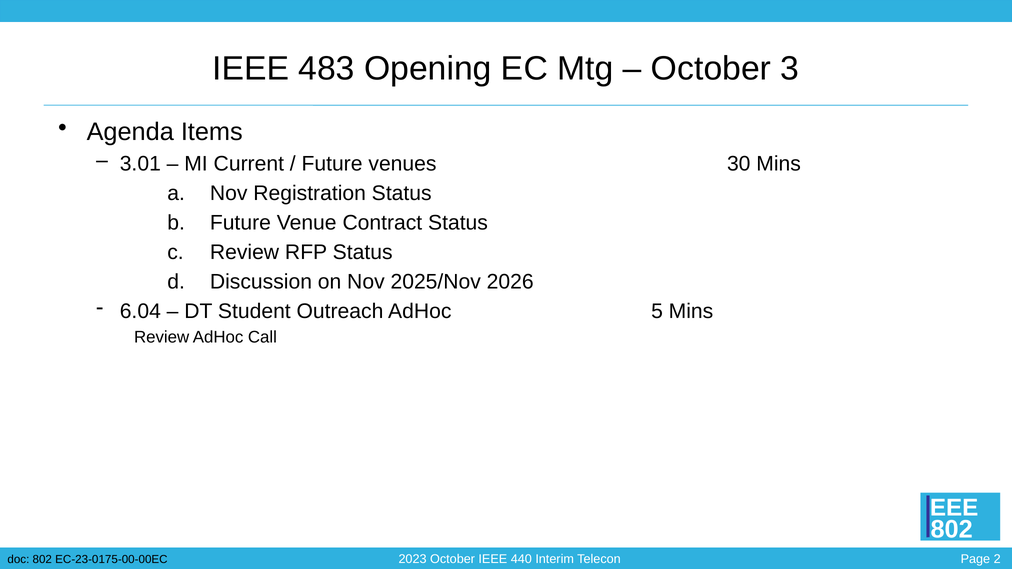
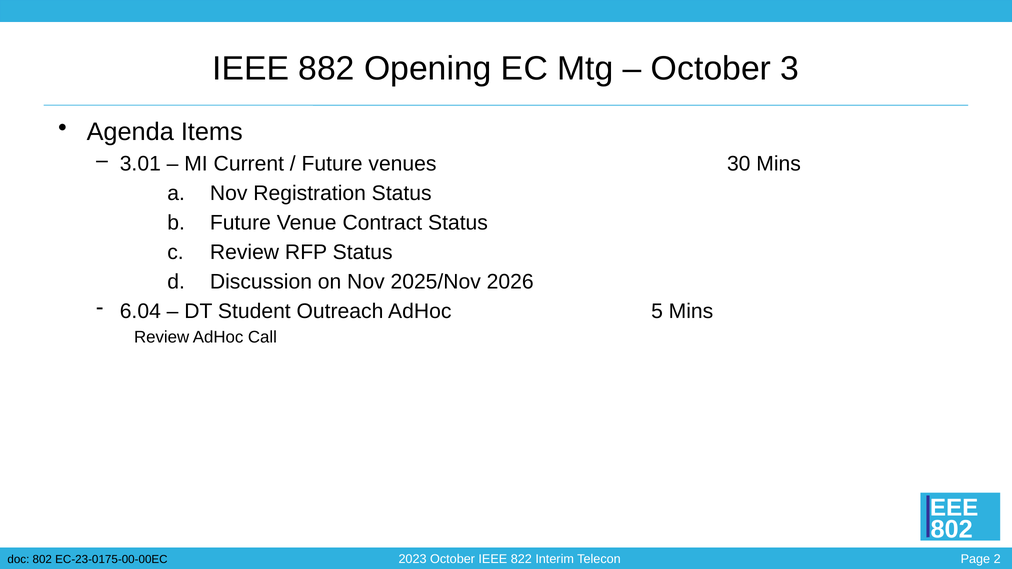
483: 483 -> 882
440: 440 -> 822
